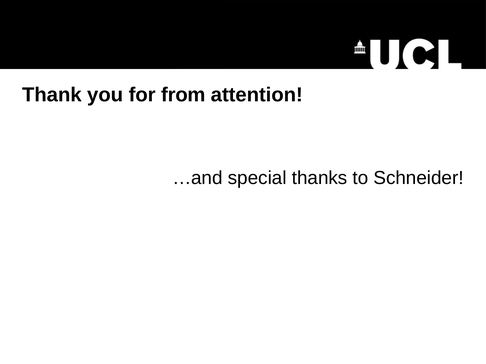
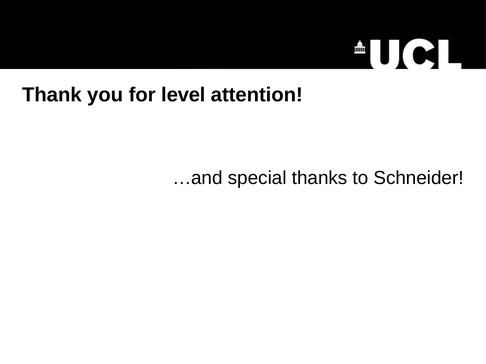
from: from -> level
